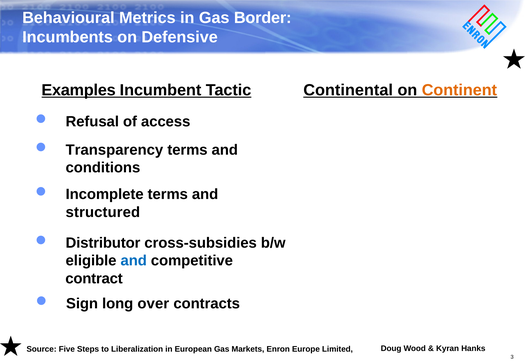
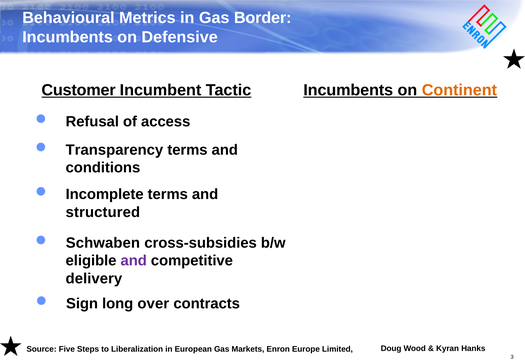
Examples: Examples -> Customer
Tactic Continental: Continental -> Incumbents
Distributor: Distributor -> Schwaben
and at (134, 260) colour: blue -> purple
contract: contract -> delivery
